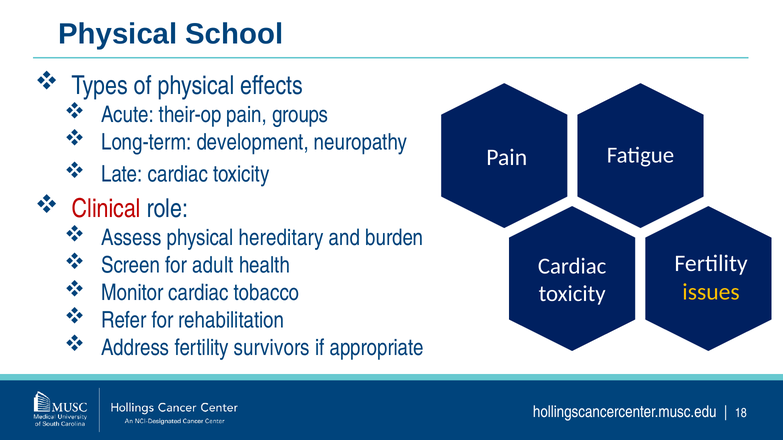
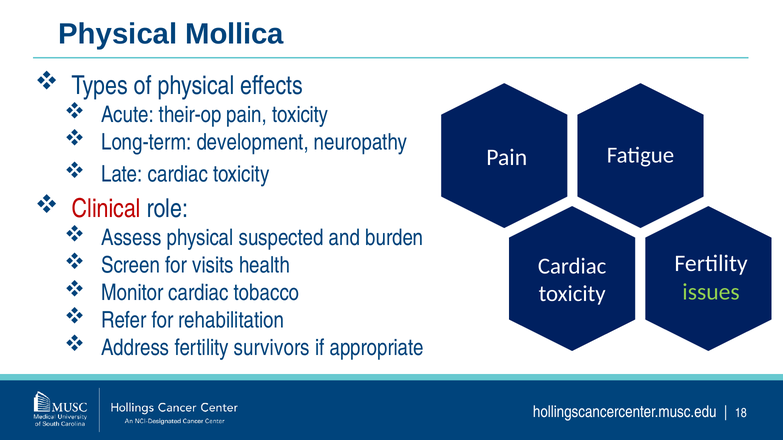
School: School -> Mollica
pain groups: groups -> toxicity
hereditary: hereditary -> suspected
adult: adult -> visits
issues colour: yellow -> light green
